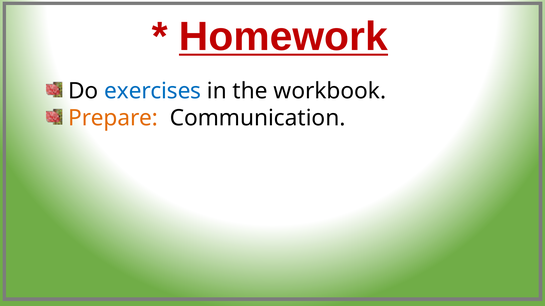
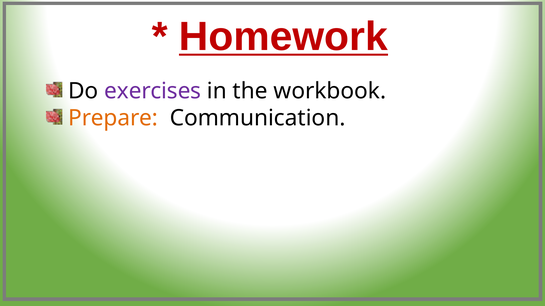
exercises colour: blue -> purple
